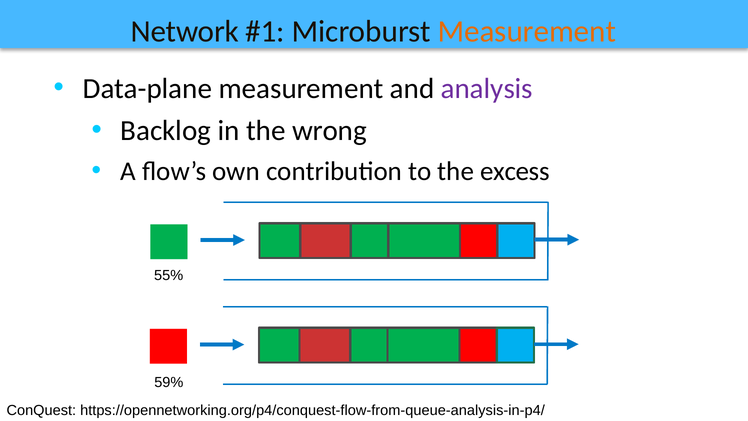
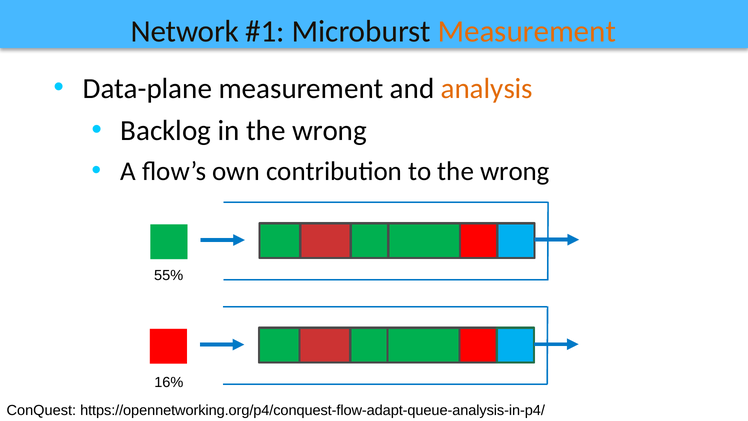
analysis colour: purple -> orange
to the excess: excess -> wrong
59%: 59% -> 16%
https://opennetworking.org/p4/conquest-flow-from-queue-analysis-in-p4/: https://opennetworking.org/p4/conquest-flow-from-queue-analysis-in-p4/ -> https://opennetworking.org/p4/conquest-flow-adapt-queue-analysis-in-p4/
